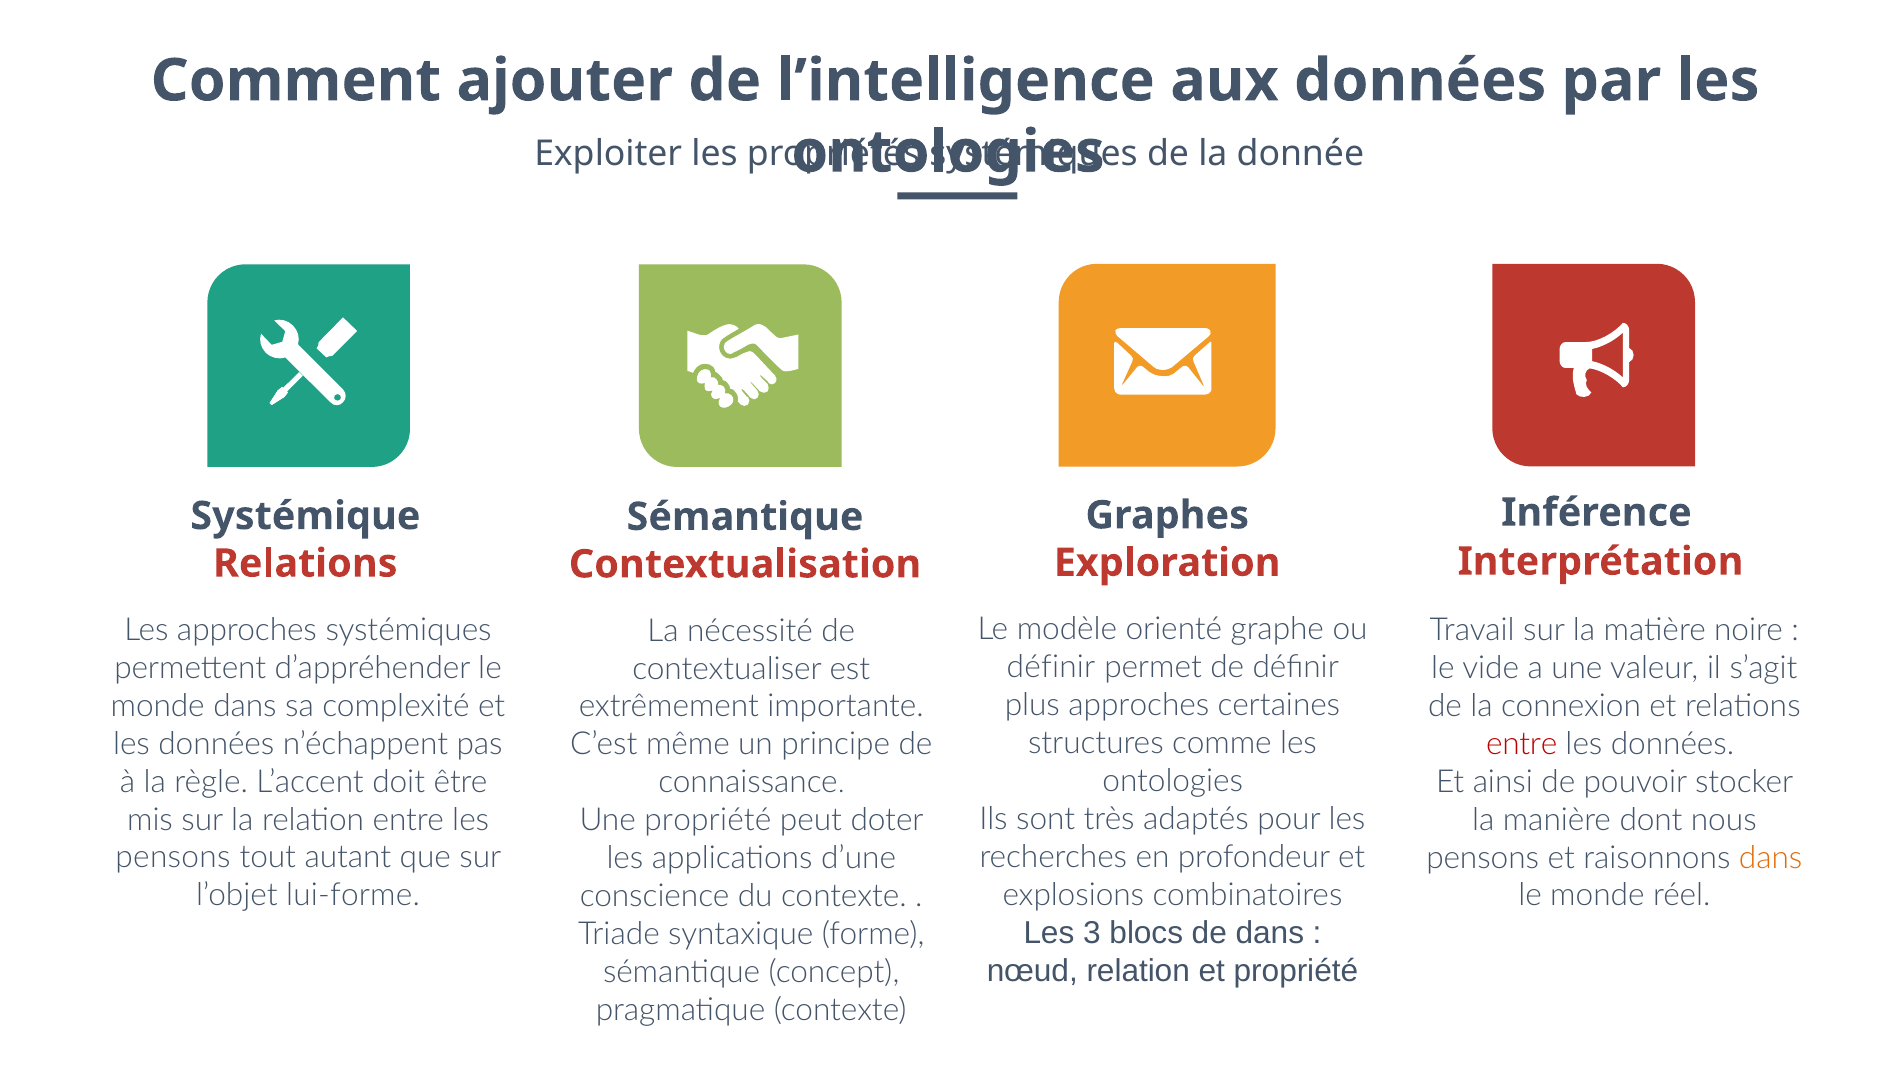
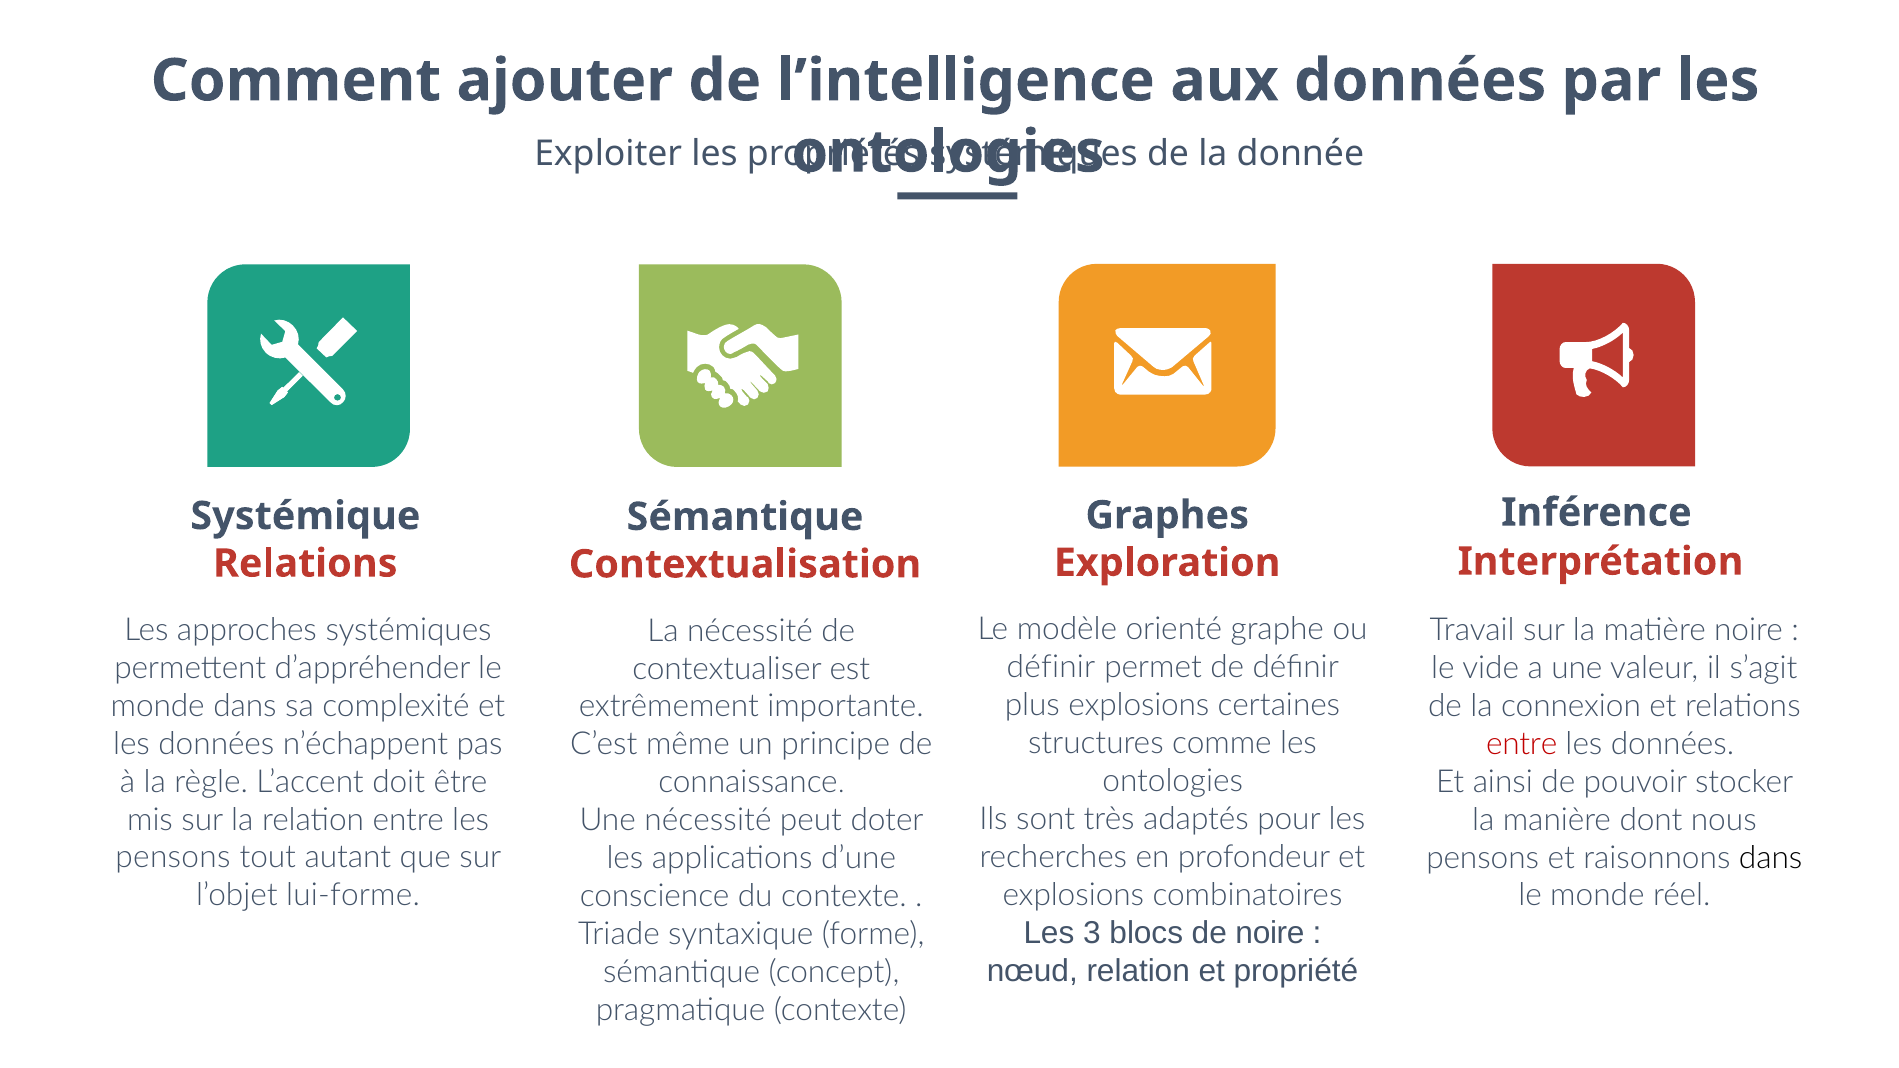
plus approches: approches -> explosions
Une propriété: propriété -> nécessité
dans at (1771, 858) colour: orange -> black
de dans: dans -> noire
